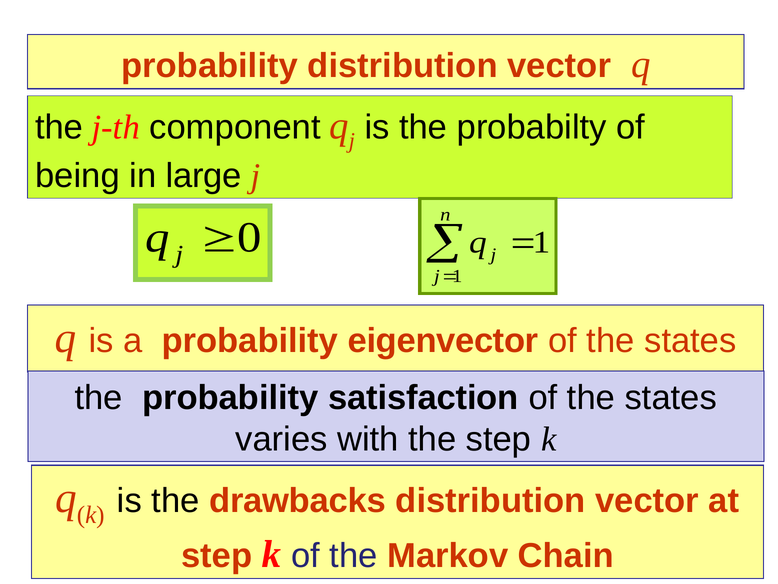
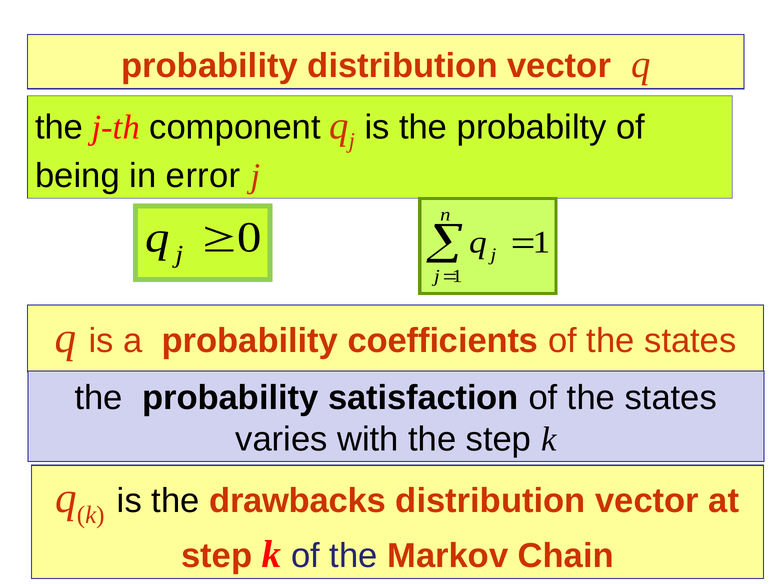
large: large -> error
eigenvector: eigenvector -> coefficients
